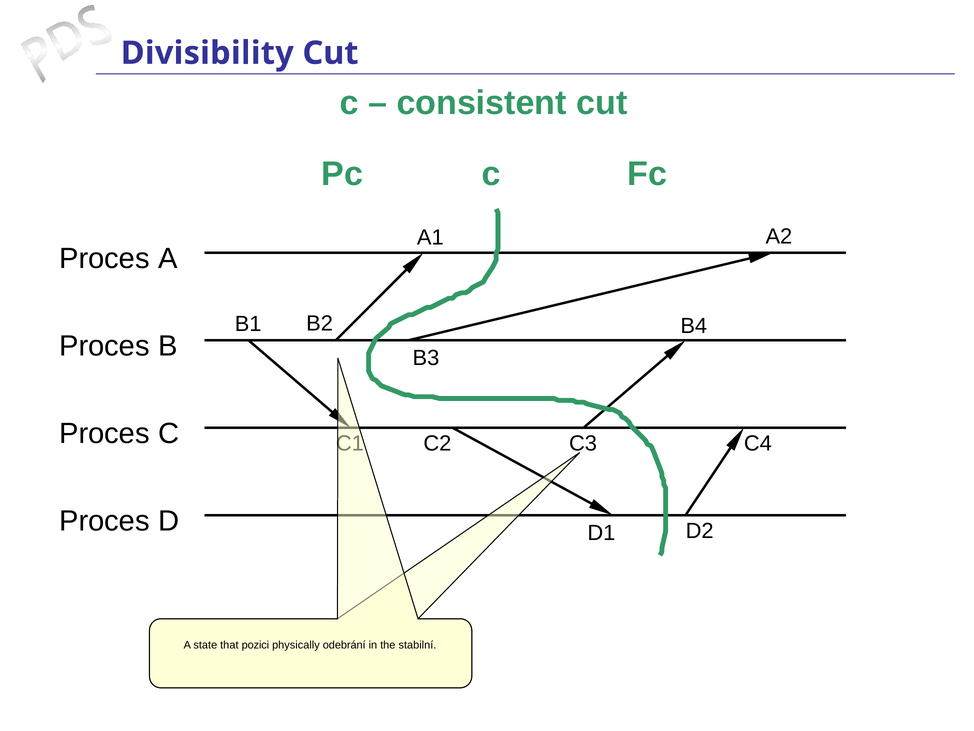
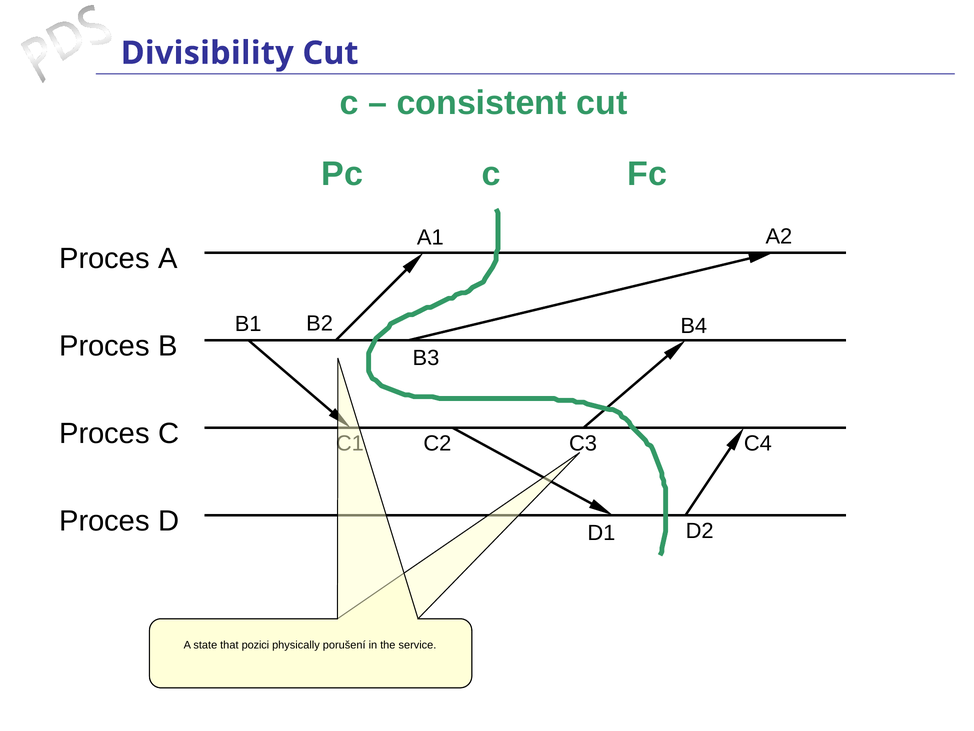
odebrání: odebrání -> porušení
stabilní: stabilní -> service
